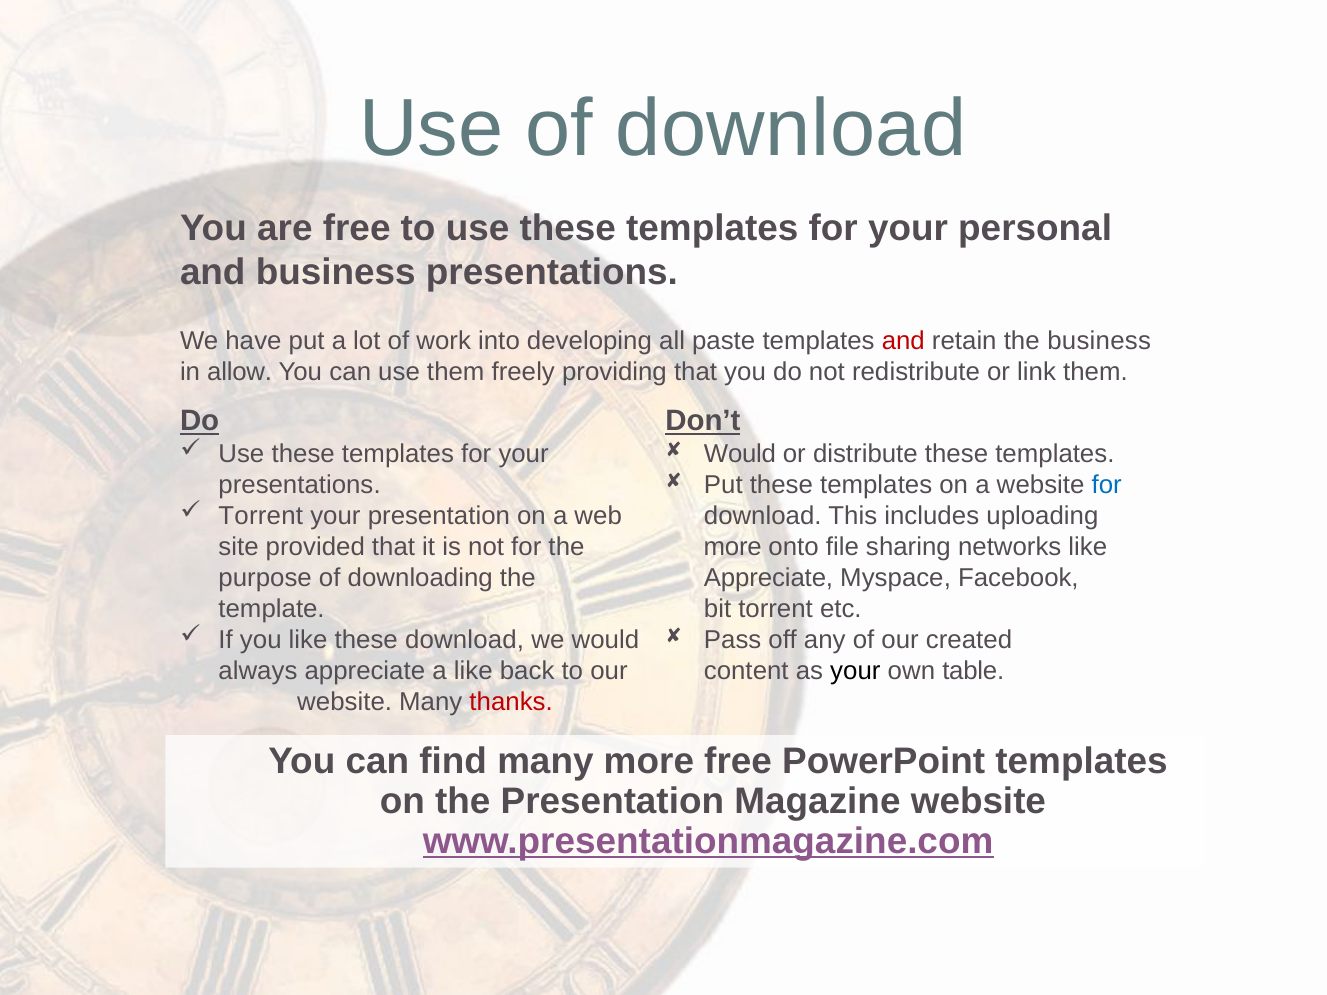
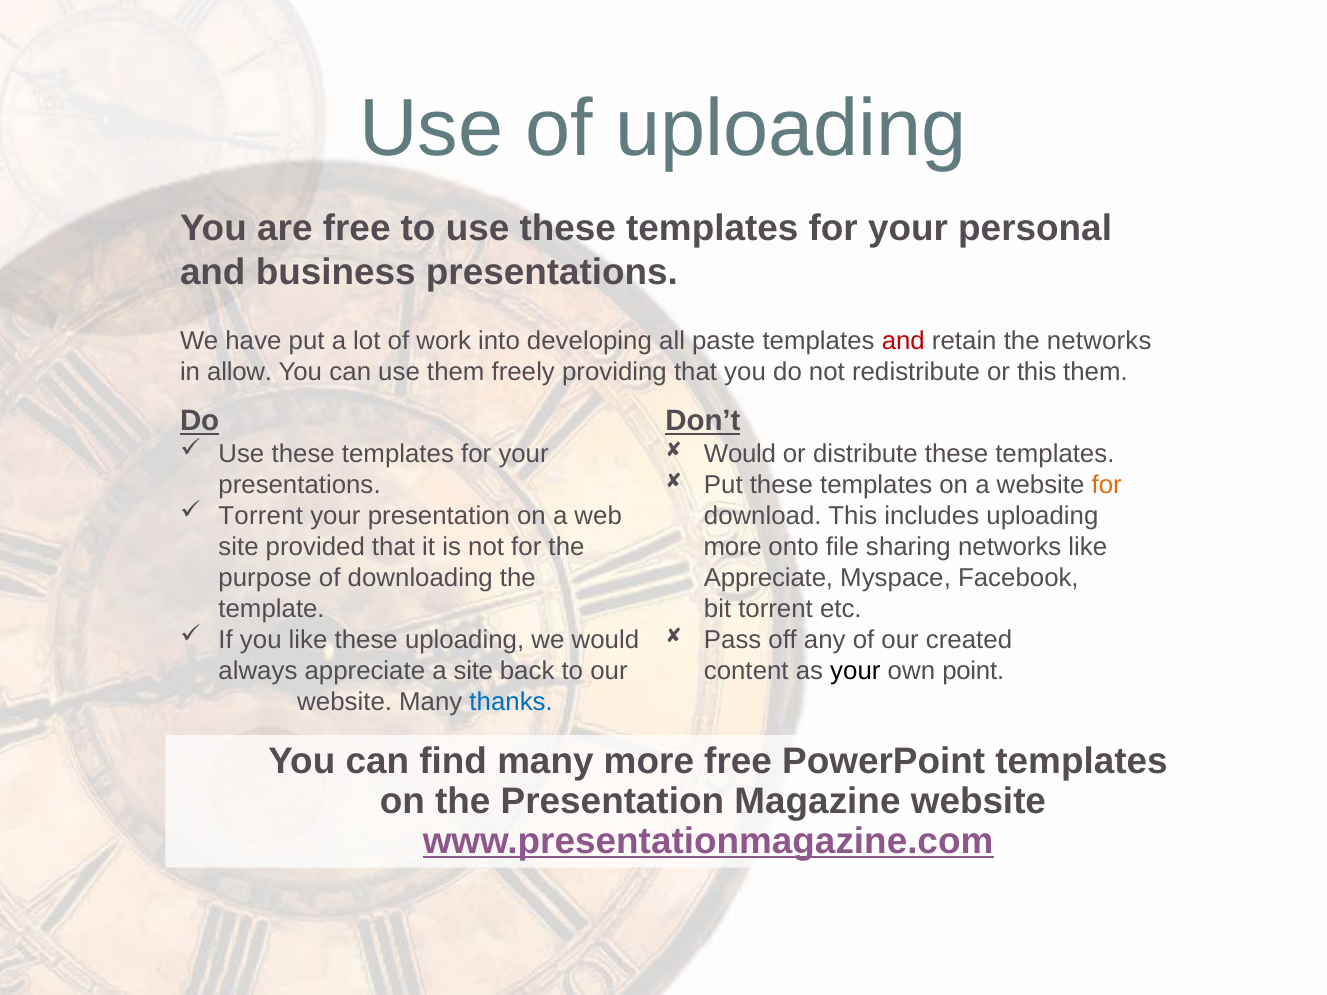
of download: download -> uploading
the business: business -> networks
or link: link -> this
for at (1107, 485) colour: blue -> orange
these download: download -> uploading
a like: like -> site
table: table -> point
thanks colour: red -> blue
